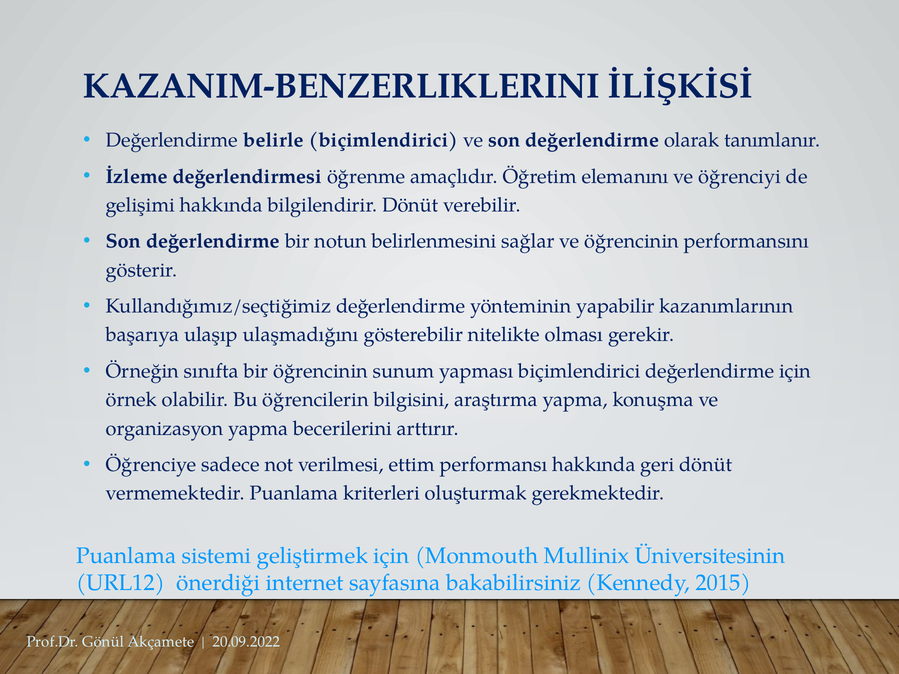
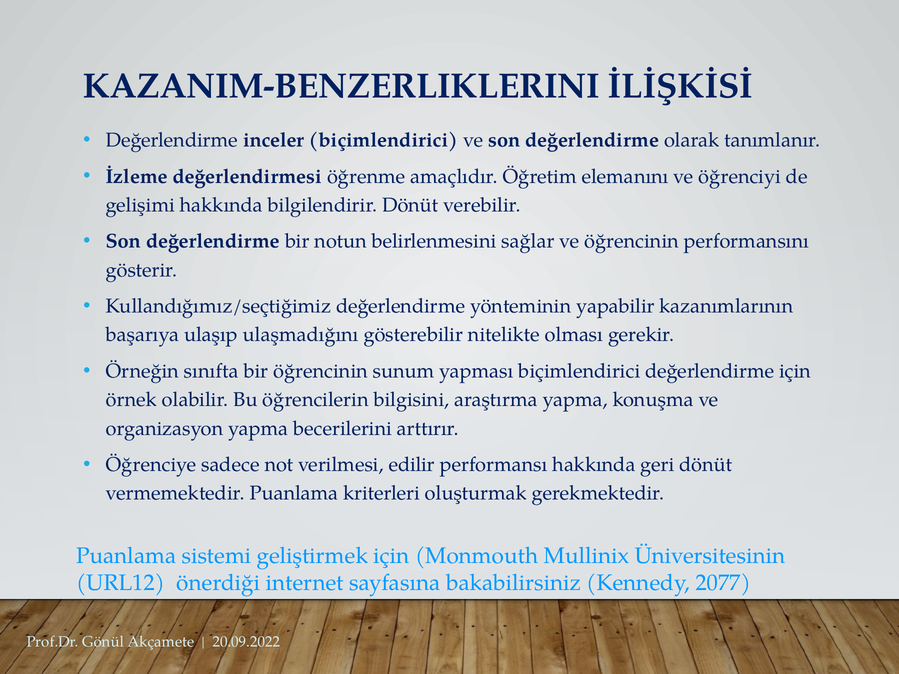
belirle: belirle -> inceler
ettim: ettim -> edilir
2015: 2015 -> 2077
